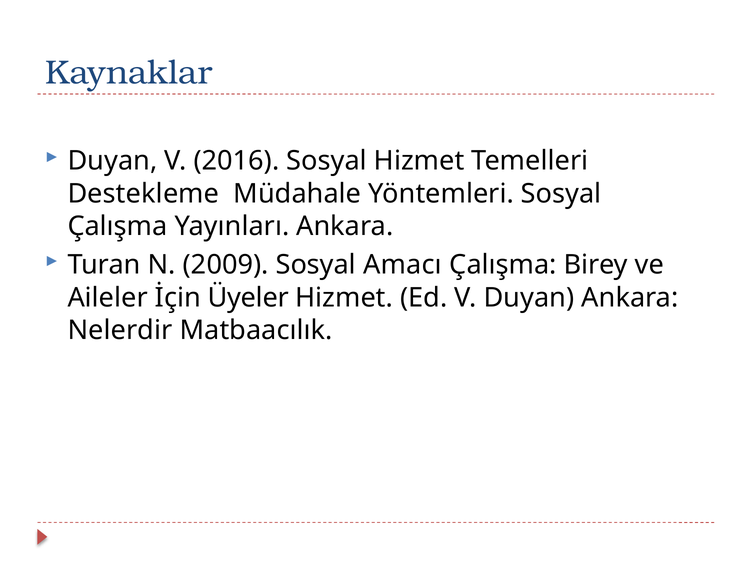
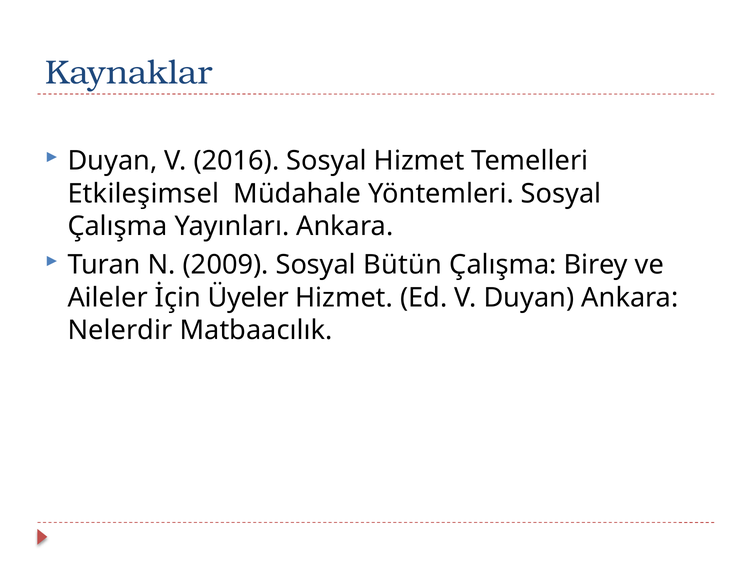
Destekleme: Destekleme -> Etkileşimsel
Amacı: Amacı -> Bütün
